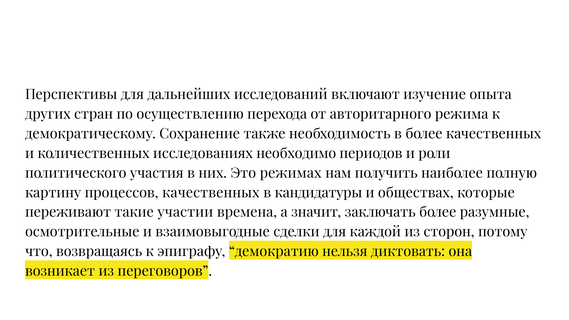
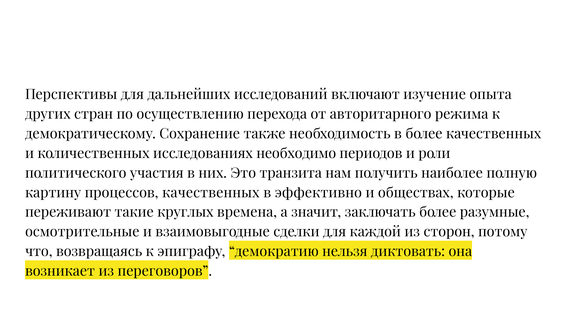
режимах: режимах -> транзита
кандидатуры: кандидатуры -> эффективно
участии: участии -> круглых
